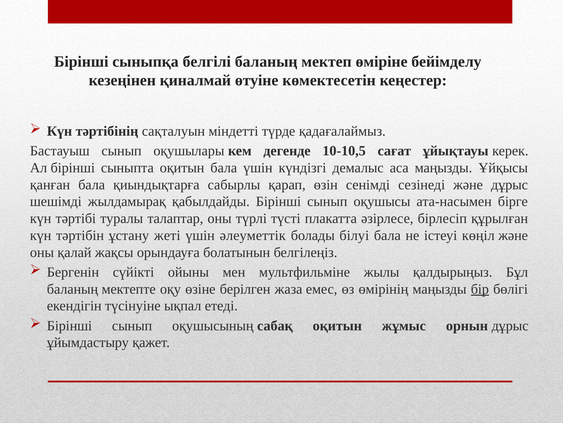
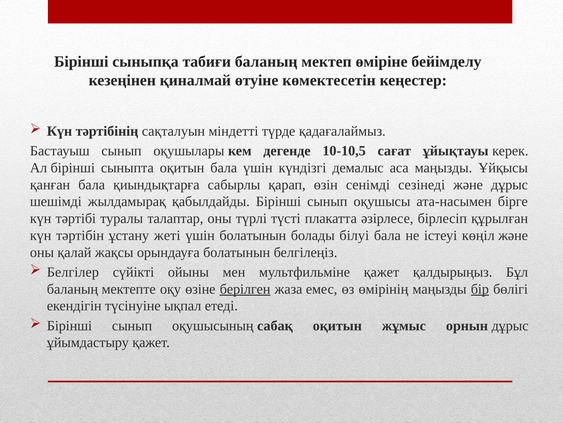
белгілі: белгілі -> табиғи
үшін әлеуметтік: әлеуметтік -> болатынын
Бергенін: Бергенін -> Белгілер
мультфильміне жылы: жылы -> қажет
берілген underline: none -> present
